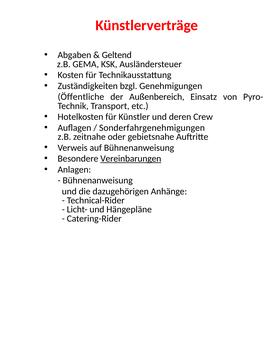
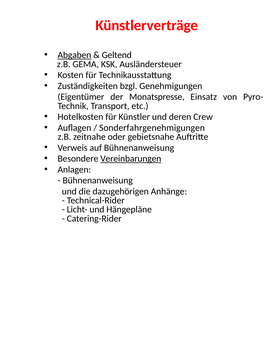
Abgaben underline: none -> present
Öffentliche: Öffentliche -> Eigentümer
Außenbereich: Außenbereich -> Monatspresse
